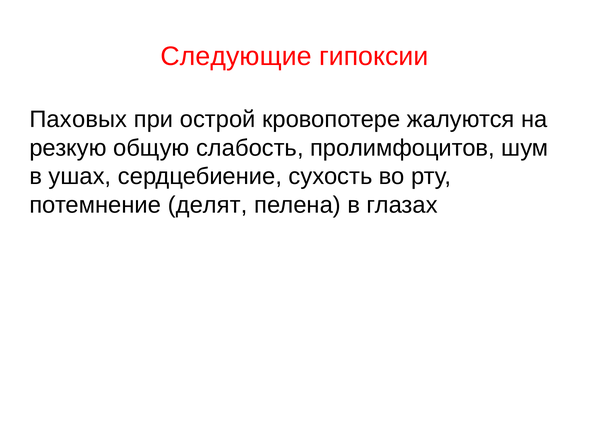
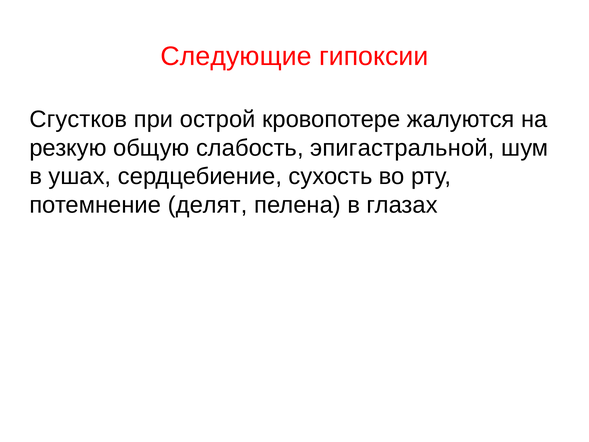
Паховых: Паховых -> Сгустков
пролимфоцитов: пролимфоцитов -> эпигастральной
